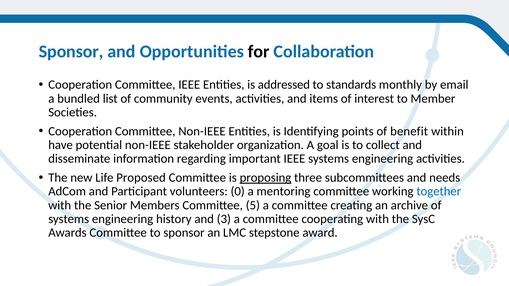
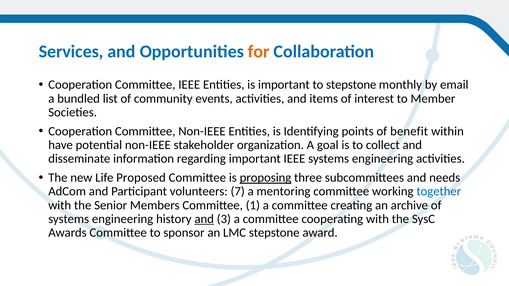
Sponsor at (71, 52): Sponsor -> Services
for colour: black -> orange
is addressed: addressed -> important
to standards: standards -> stepstone
0: 0 -> 7
5: 5 -> 1
and at (204, 219) underline: none -> present
